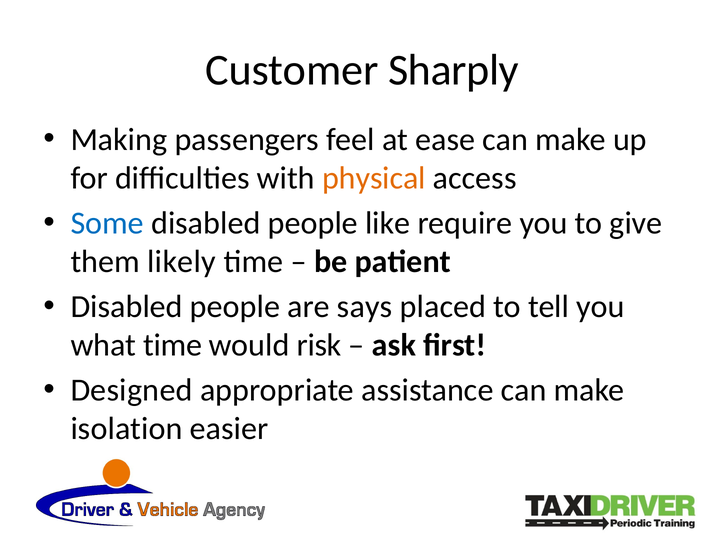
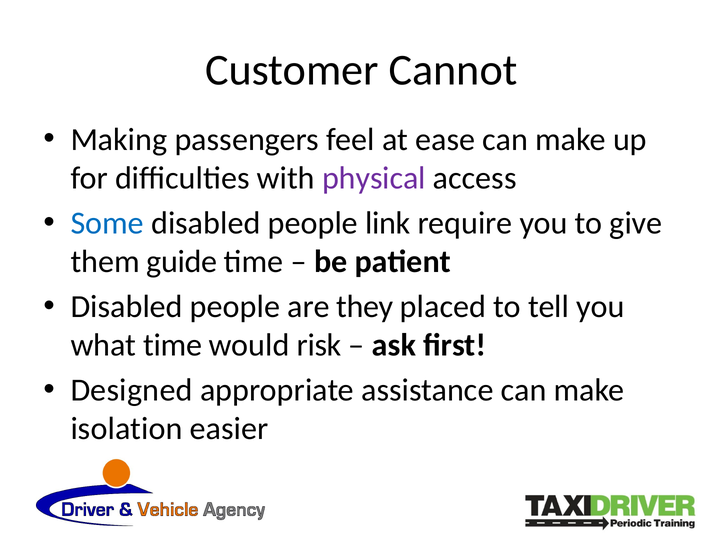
Sharply: Sharply -> Cannot
physical colour: orange -> purple
like: like -> link
likely: likely -> guide
says: says -> they
